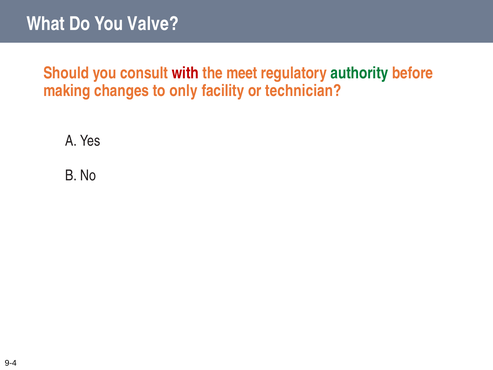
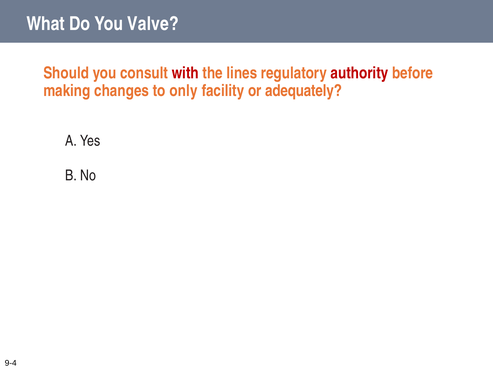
meet: meet -> lines
authority colour: green -> red
technician: technician -> adequately
